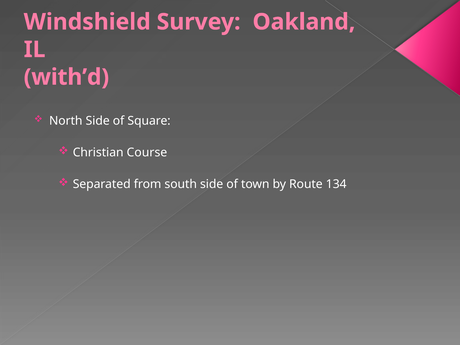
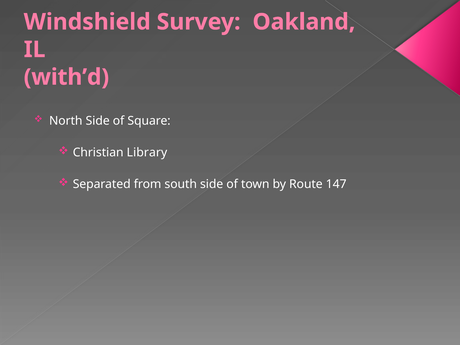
Course: Course -> Library
134: 134 -> 147
